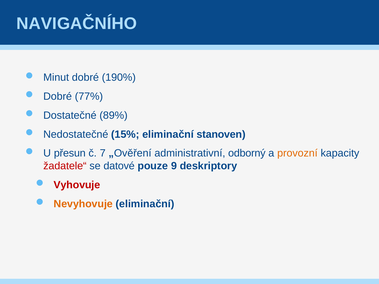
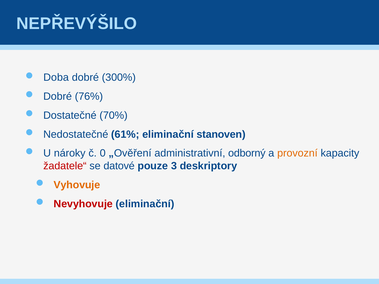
NAVIGAČNÍHO: NAVIGAČNÍHO -> NEPŘEVÝŠILO
Minut: Minut -> Doba
190%: 190% -> 300%
77%: 77% -> 76%
89%: 89% -> 70%
15%: 15% -> 61%
přesun: přesun -> nároky
7: 7 -> 0
9: 9 -> 3
Vyhovuje colour: red -> orange
Nevyhovuje colour: orange -> red
